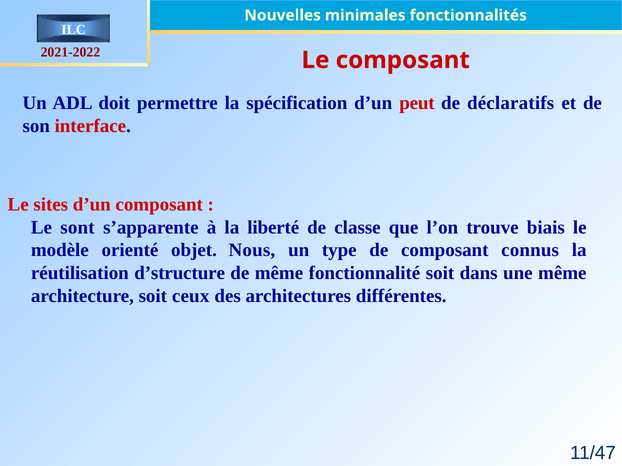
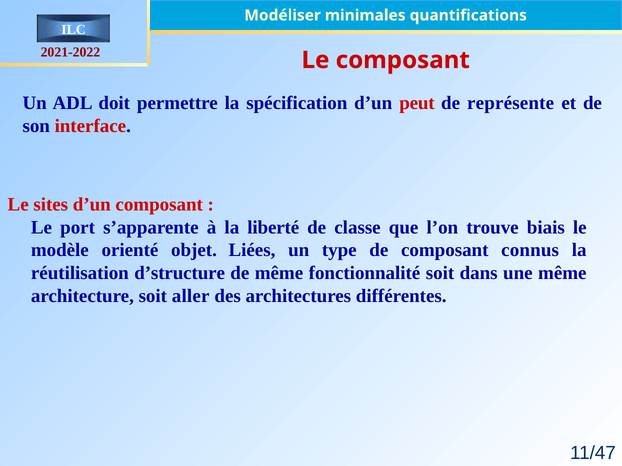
Nouvelles: Nouvelles -> Modéliser
fonctionnalités: fonctionnalités -> quantifications
déclaratifs: déclaratifs -> représente
sont: sont -> port
Nous: Nous -> Liées
ceux: ceux -> aller
